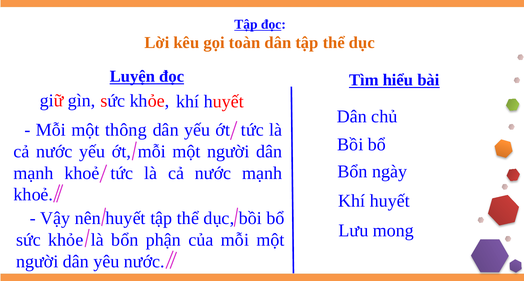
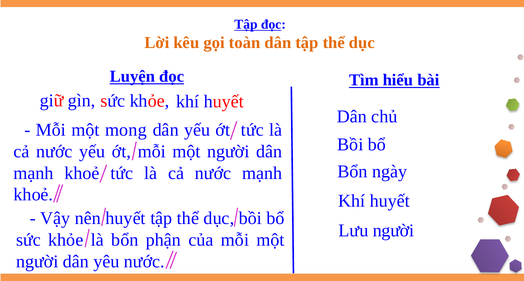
thông: thông -> mong
Lưu mong: mong -> người
